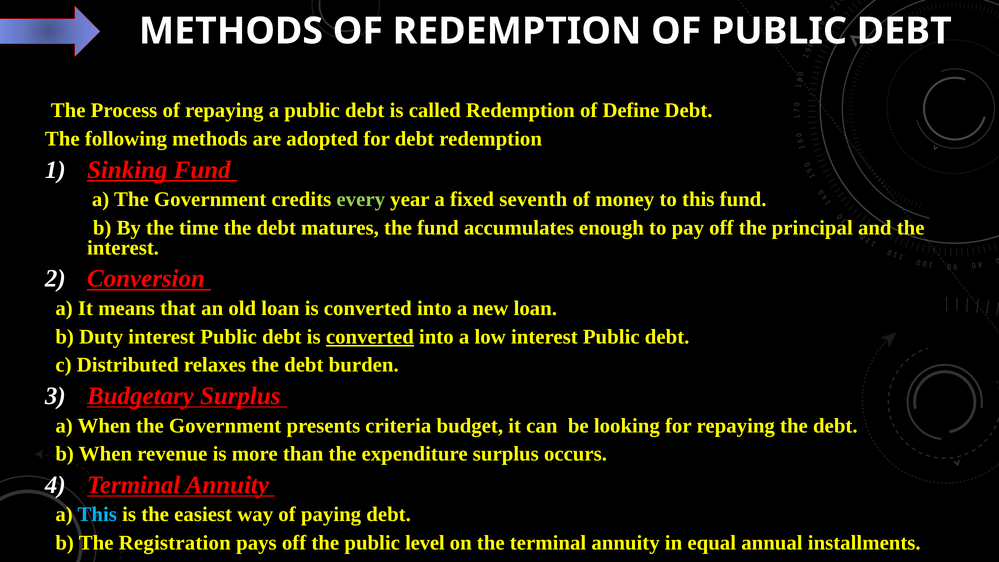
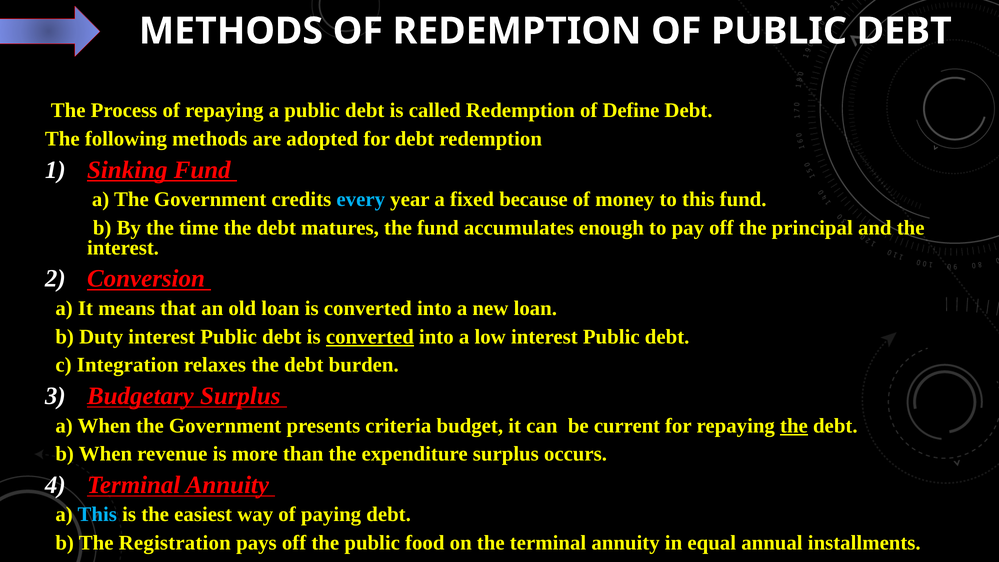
every colour: light green -> light blue
seventh: seventh -> because
Distributed: Distributed -> Integration
looking: looking -> current
the at (794, 426) underline: none -> present
level: level -> food
